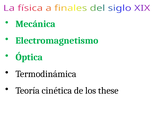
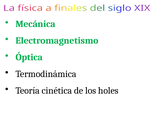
these: these -> holes
